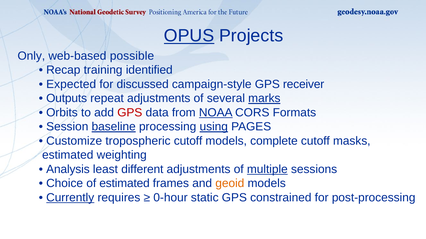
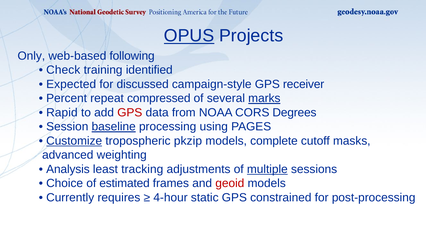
possible: possible -> following
Recap: Recap -> Check
Outputs: Outputs -> Percent
repeat adjustments: adjustments -> compressed
Orbits: Orbits -> Rapid
NOAA underline: present -> none
Formats: Formats -> Degrees
using underline: present -> none
Customize underline: none -> present
tropospheric cutoff: cutoff -> pkzip
estimated at (68, 155): estimated -> advanced
different: different -> tracking
geoid colour: orange -> red
Currently underline: present -> none
0-hour: 0-hour -> 4-hour
